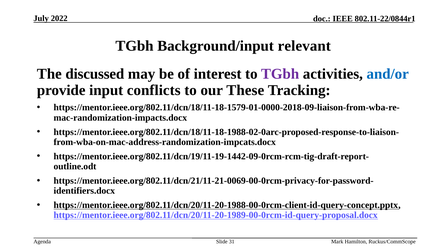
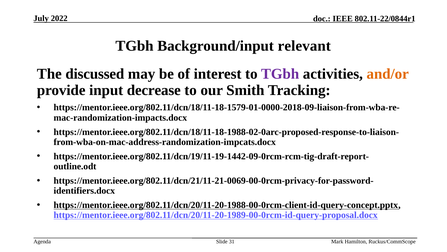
and/or colour: blue -> orange
conflicts: conflicts -> decrease
These: These -> Smith
